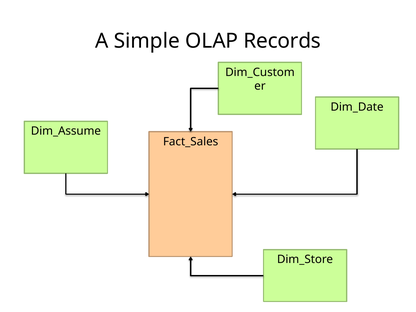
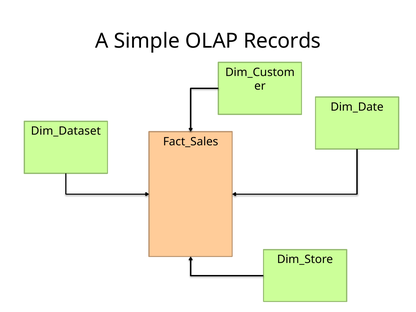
Dim_Assume: Dim_Assume -> Dim_Dataset
